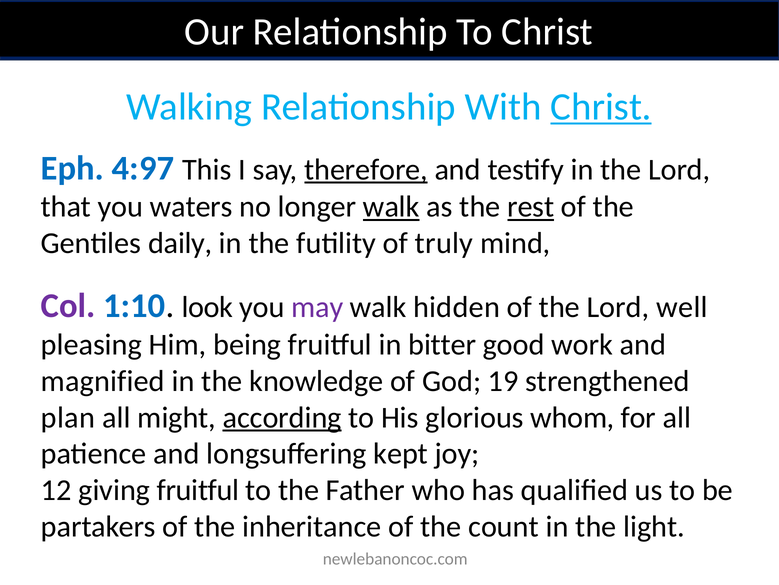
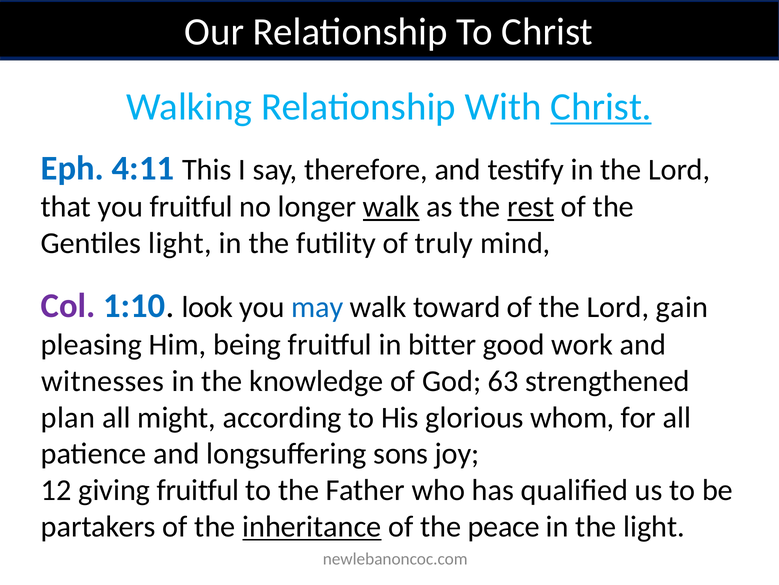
4:97: 4:97 -> 4:11
therefore underline: present -> none
you waters: waters -> fruitful
Gentiles daily: daily -> light
may colour: purple -> blue
hidden: hidden -> toward
well: well -> gain
magnified: magnified -> witnesses
19: 19 -> 63
according underline: present -> none
kept: kept -> sons
inheritance underline: none -> present
count: count -> peace
